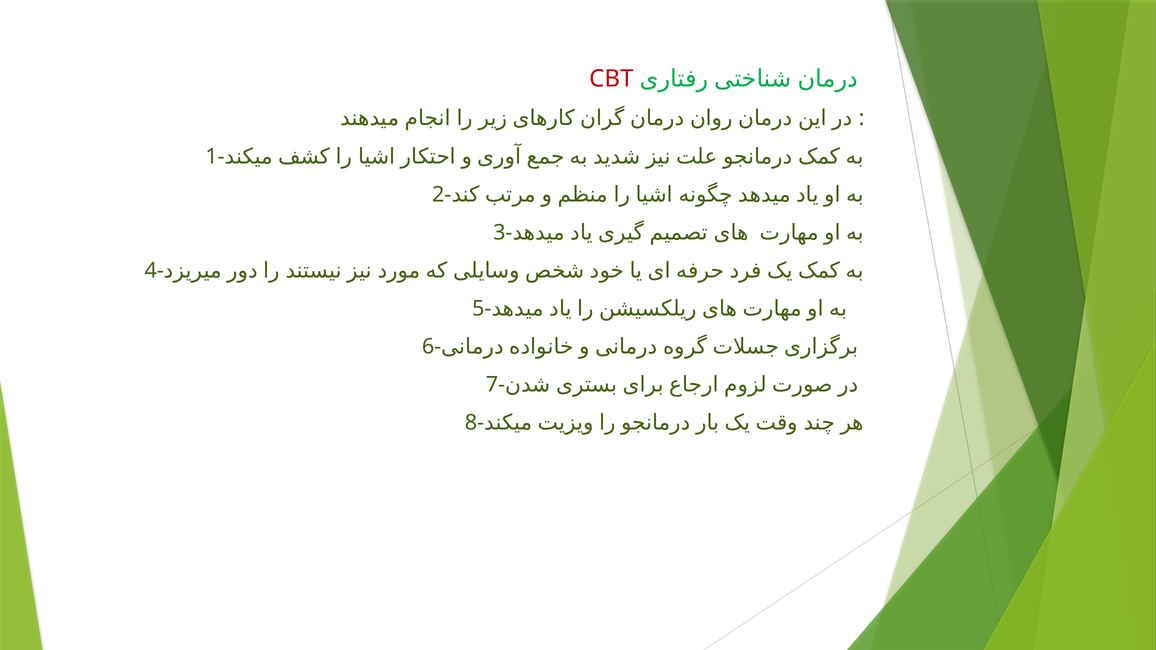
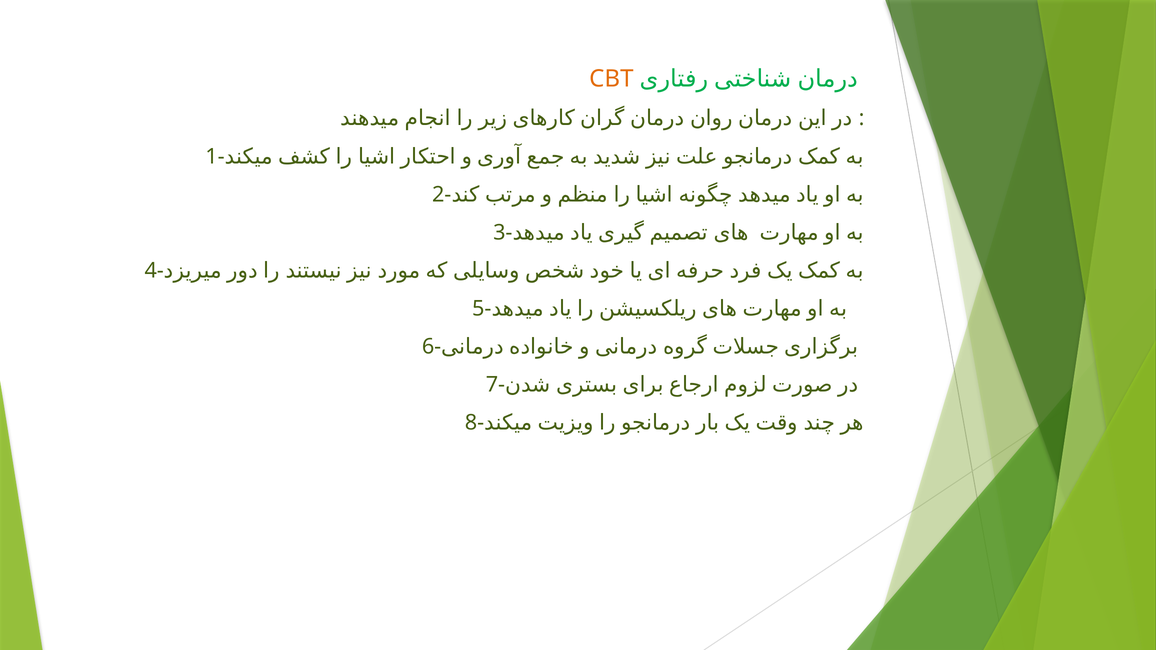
CBT colour: red -> orange
